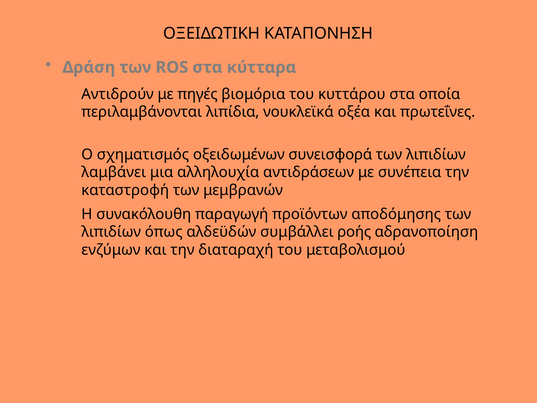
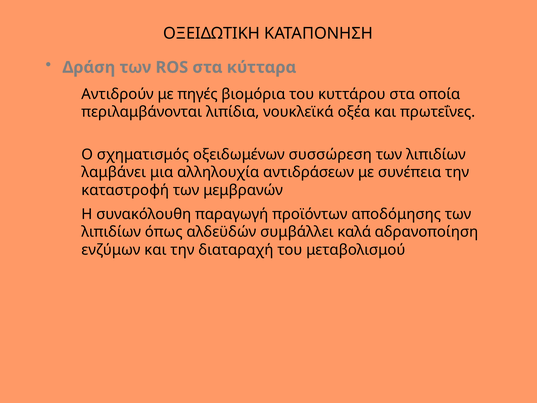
συνεισφορά: συνεισφορά -> συσσώρεση
ροής: ροής -> καλά
